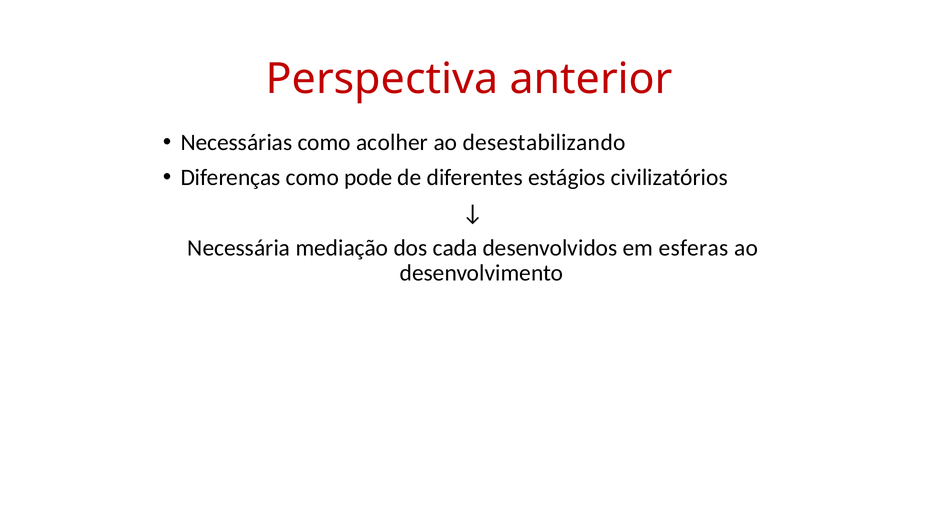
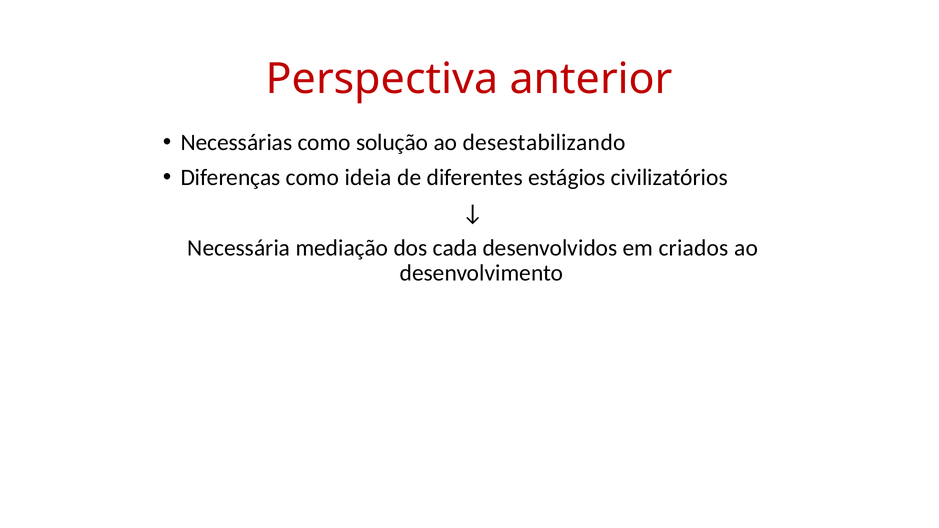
acolher: acolher -> solução
pode: pode -> ideia
esferas: esferas -> criados
